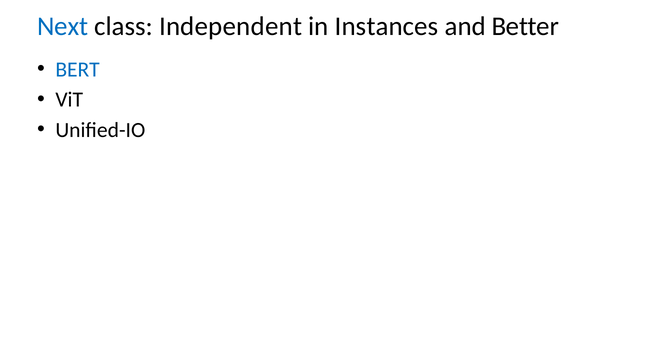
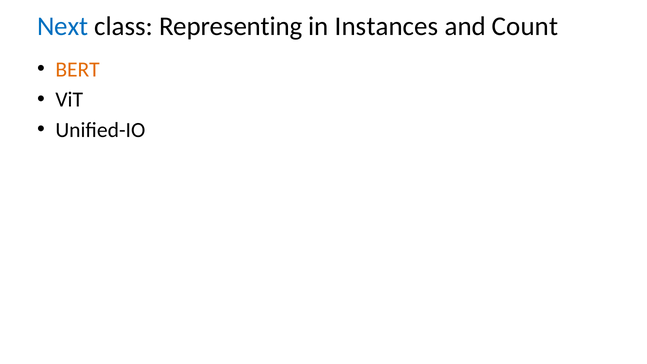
Independent: Independent -> Representing
Better: Better -> Count
BERT colour: blue -> orange
